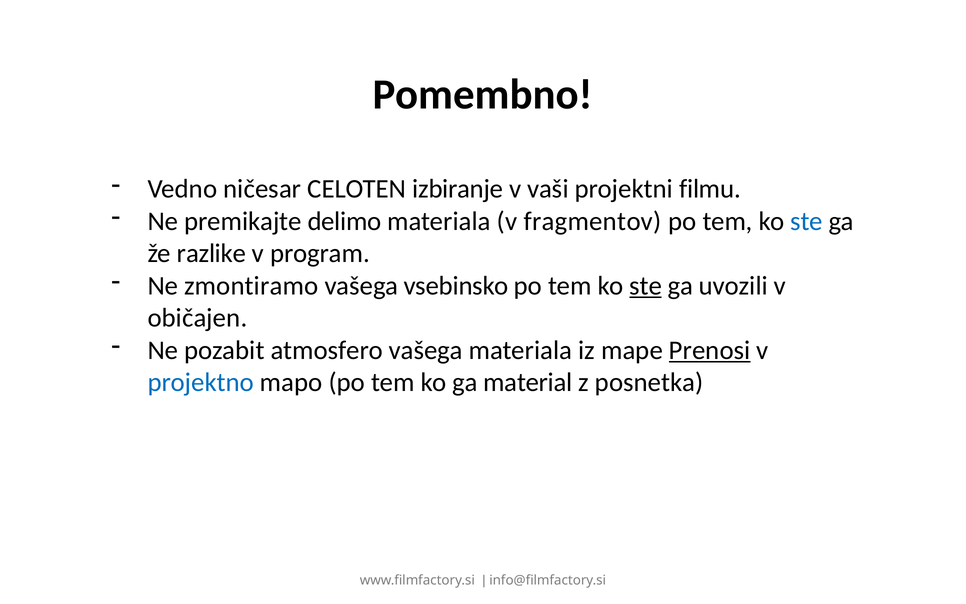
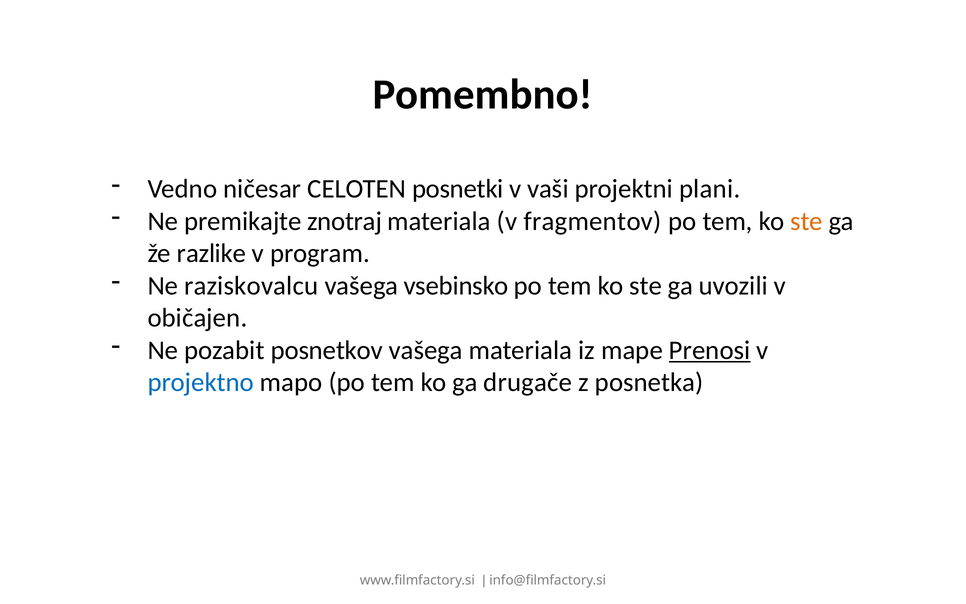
izbiranje: izbiranje -> posnetki
filmu: filmu -> plani
delimo: delimo -> znotraj
ste at (807, 221) colour: blue -> orange
zmontiramo: zmontiramo -> raziskovalcu
ste at (646, 286) underline: present -> none
atmosfero: atmosfero -> posnetkov
material: material -> drugače
